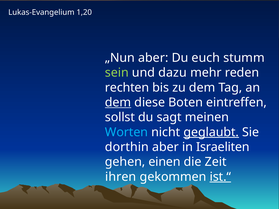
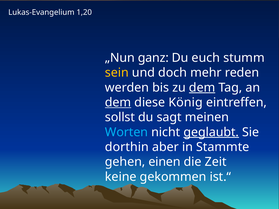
„Nun aber: aber -> ganz
sein colour: light green -> yellow
dazu: dazu -> doch
rechten: rechten -> werden
dem at (202, 88) underline: none -> present
Boten: Boten -> König
Israeliten: Israeliten -> Stammte
ihren: ihren -> keine
ist.“ underline: present -> none
